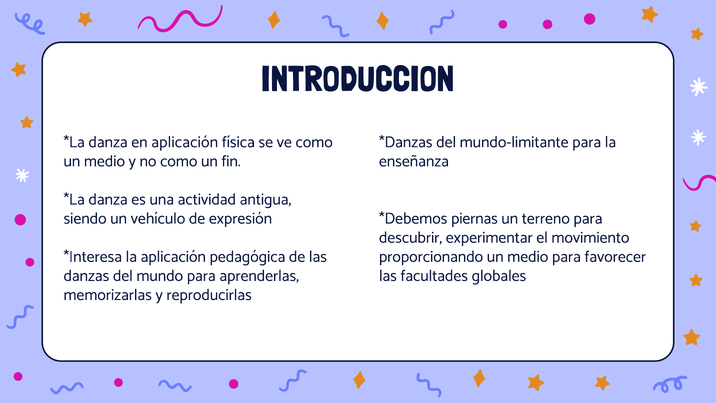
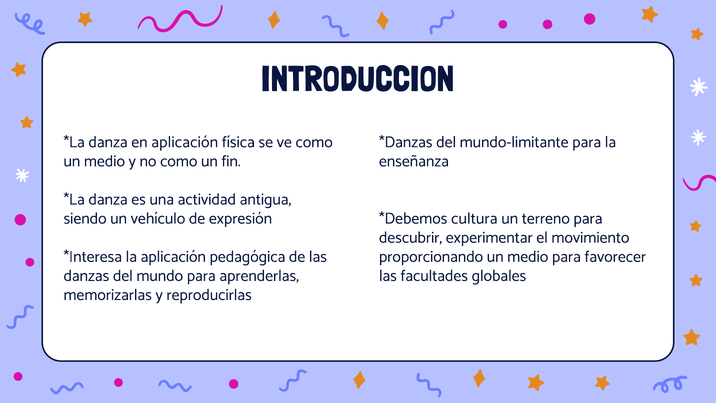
piernas: piernas -> cultura
